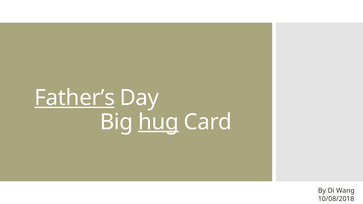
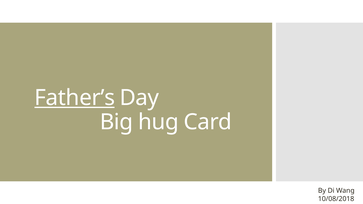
hug underline: present -> none
